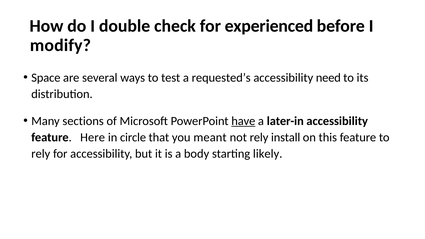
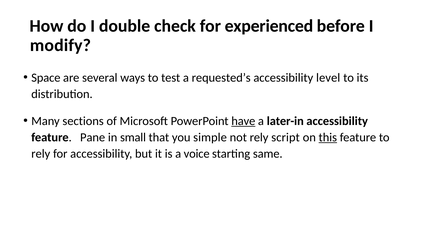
need: need -> level
Here: Here -> Pane
circle: circle -> small
meant: meant -> simple
install: install -> script
this underline: none -> present
body: body -> voice
likely: likely -> same
